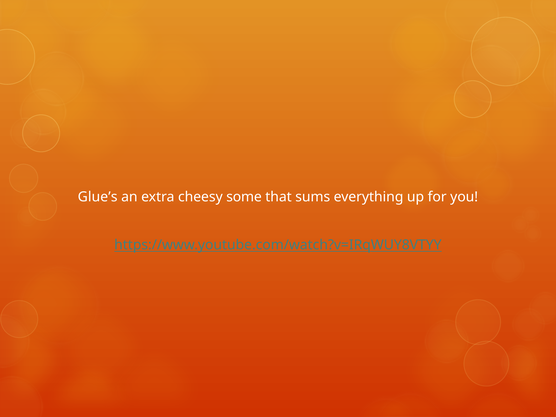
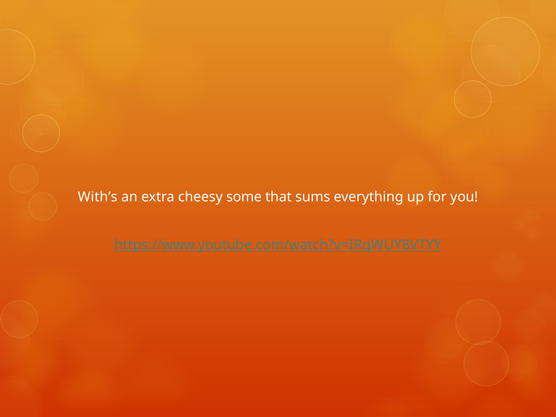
Glue’s: Glue’s -> With’s
